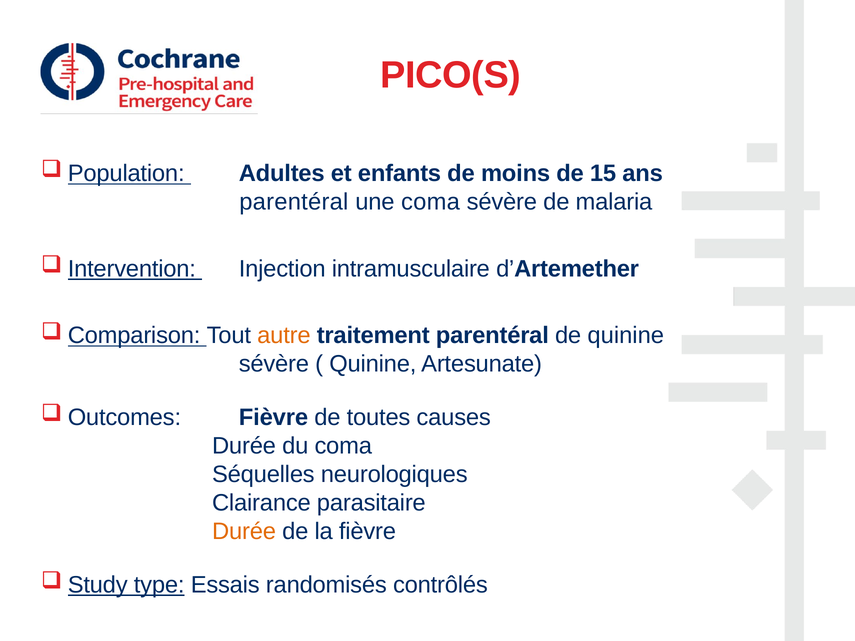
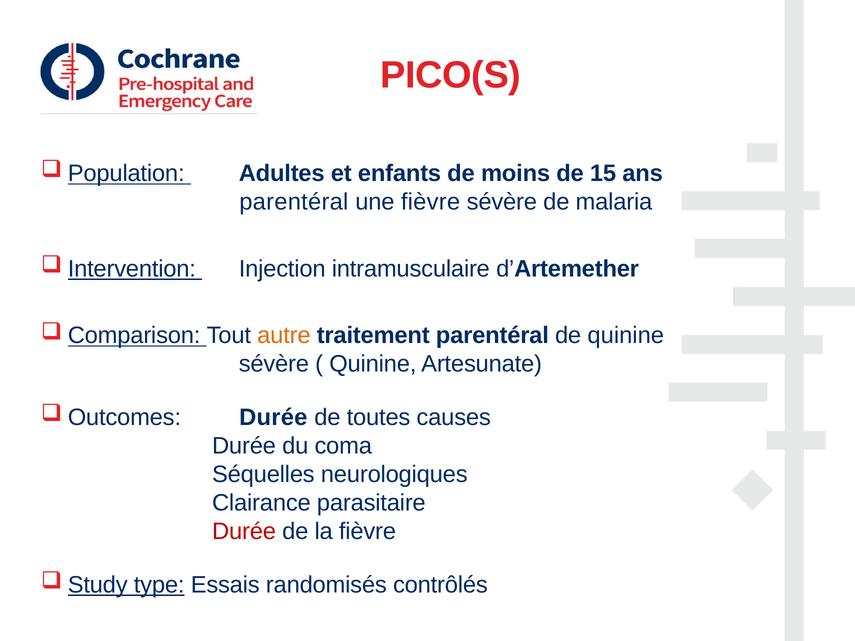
une coma: coma -> fièvre
Fièvre at (273, 418): Fièvre -> Durée
Durée at (244, 532) colour: orange -> red
